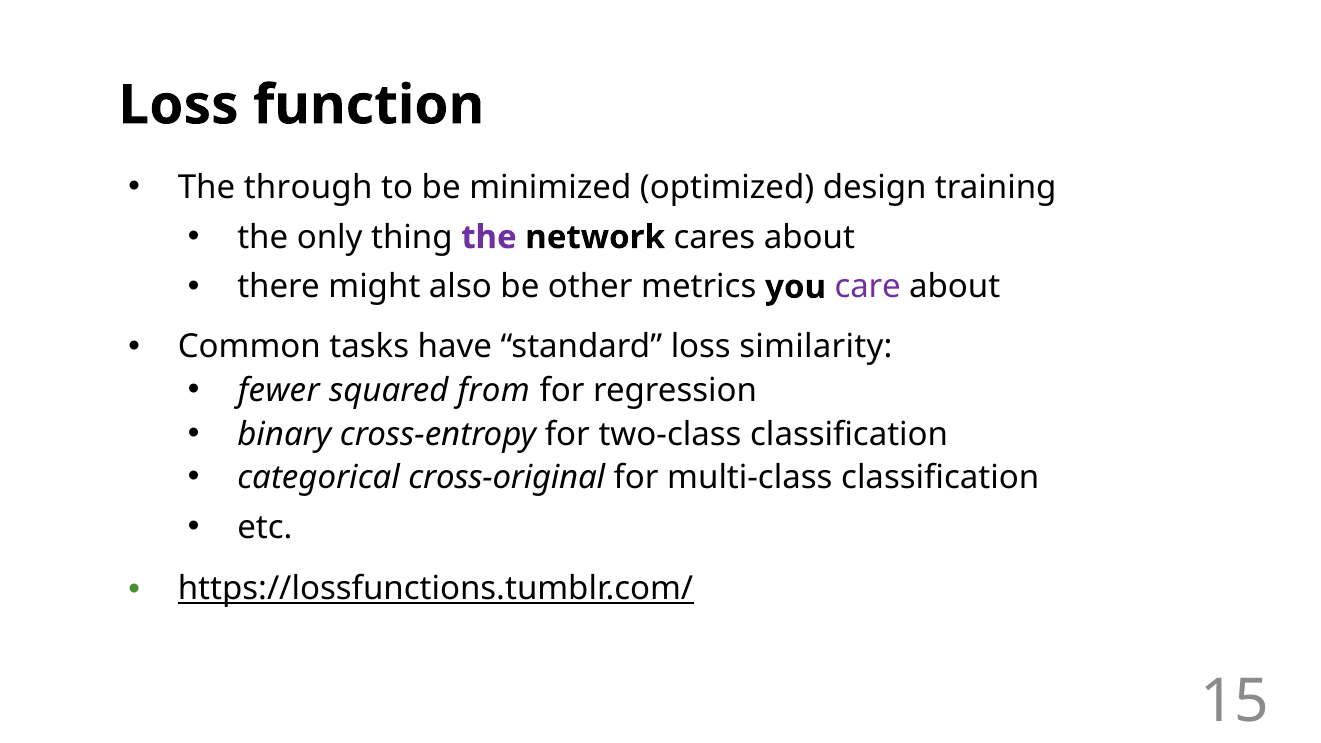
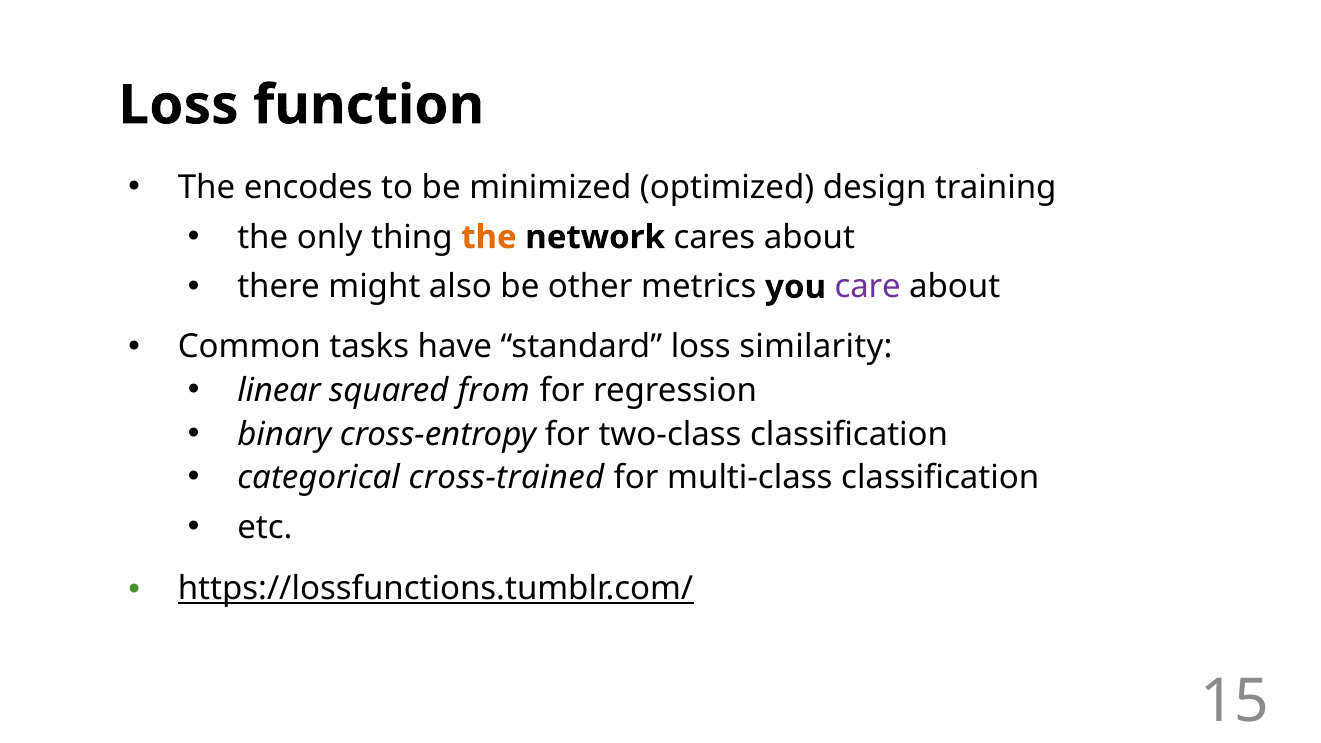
through: through -> encodes
the at (489, 237) colour: purple -> orange
fewer: fewer -> linear
cross-original: cross-original -> cross-trained
